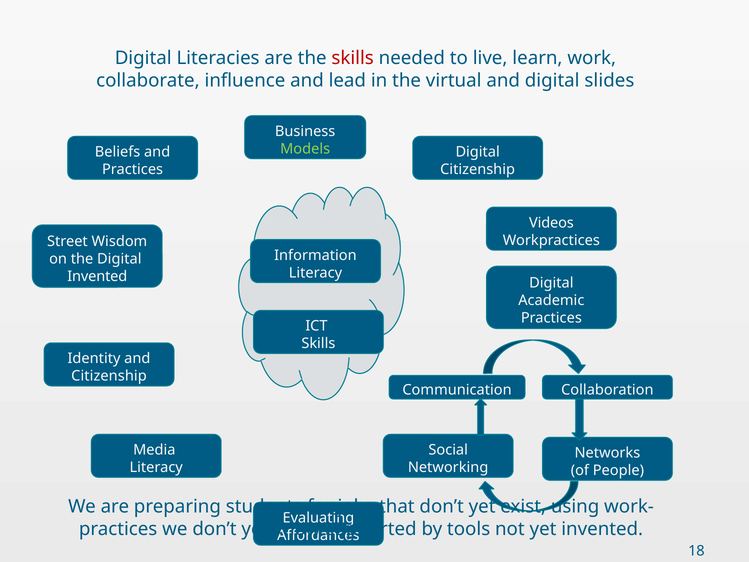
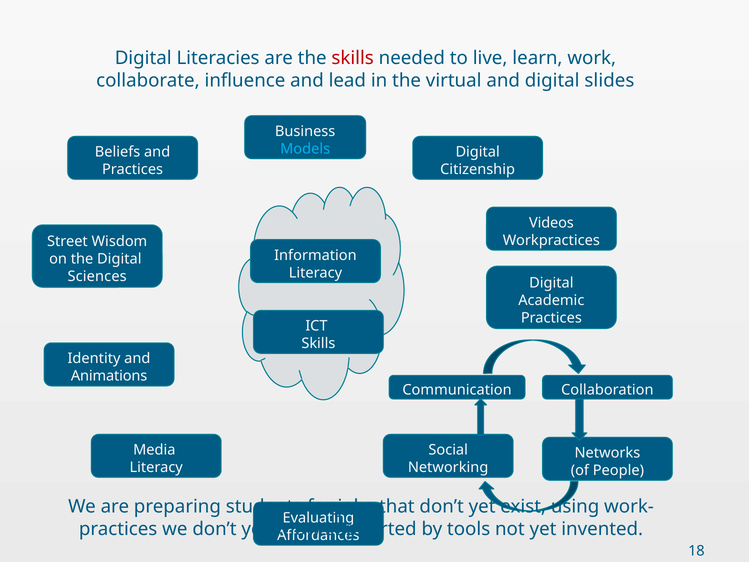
Models colour: light green -> light blue
Invented at (97, 276): Invented -> Sciences
Citizenship at (109, 376): Citizenship -> Animations
